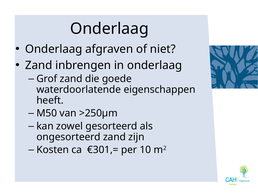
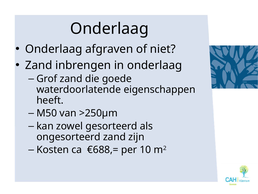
€301,=: €301,= -> €688,=
